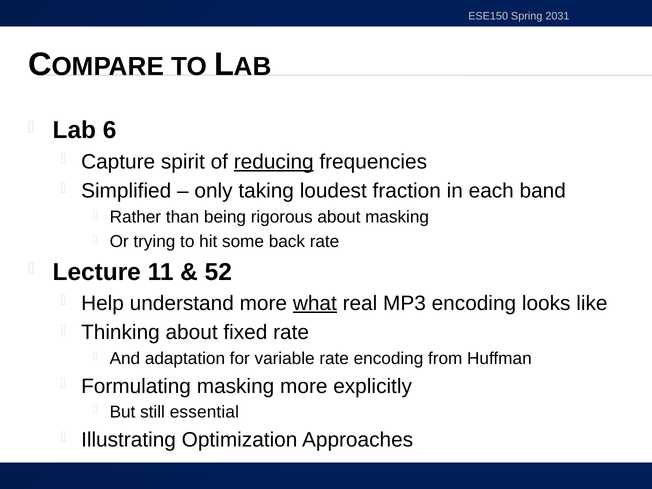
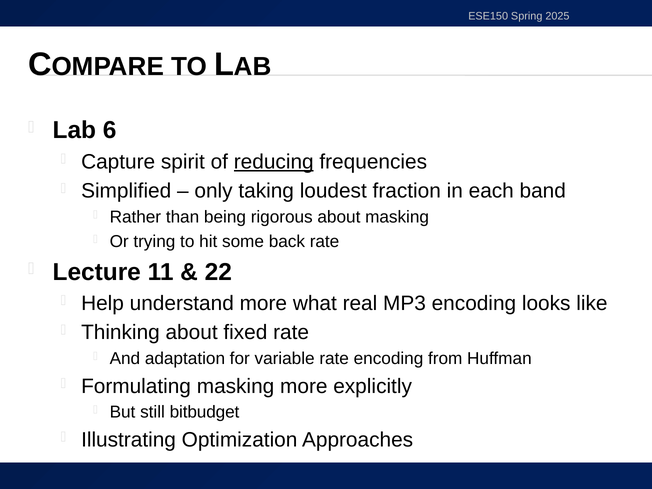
2031: 2031 -> 2025
52: 52 -> 22
what underline: present -> none
essential: essential -> bitbudget
